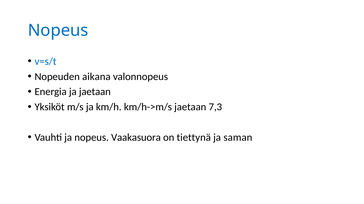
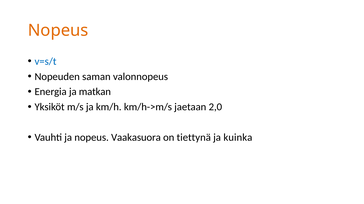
Nopeus at (58, 31) colour: blue -> orange
aikana: aikana -> saman
ja jaetaan: jaetaan -> matkan
7,3: 7,3 -> 2,0
saman: saman -> kuinka
